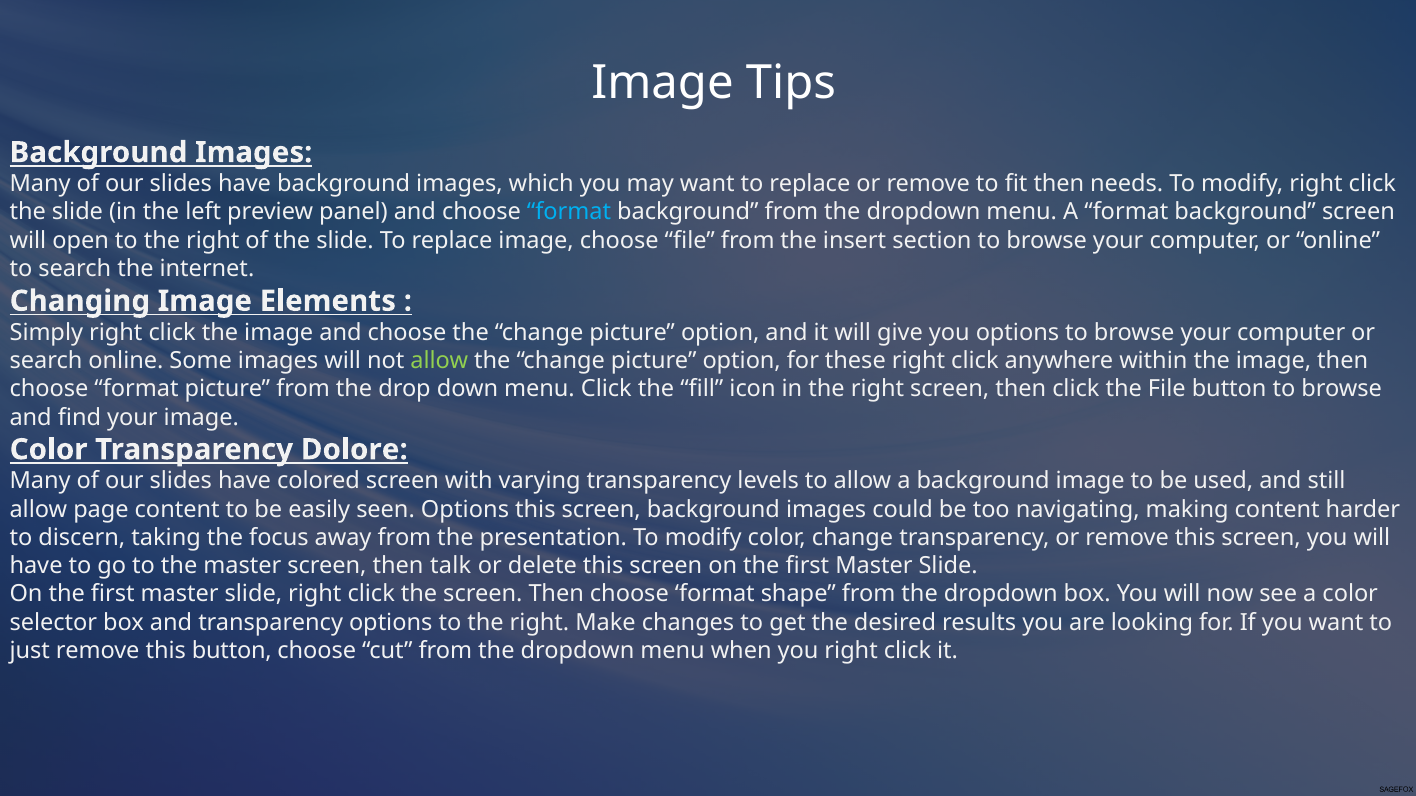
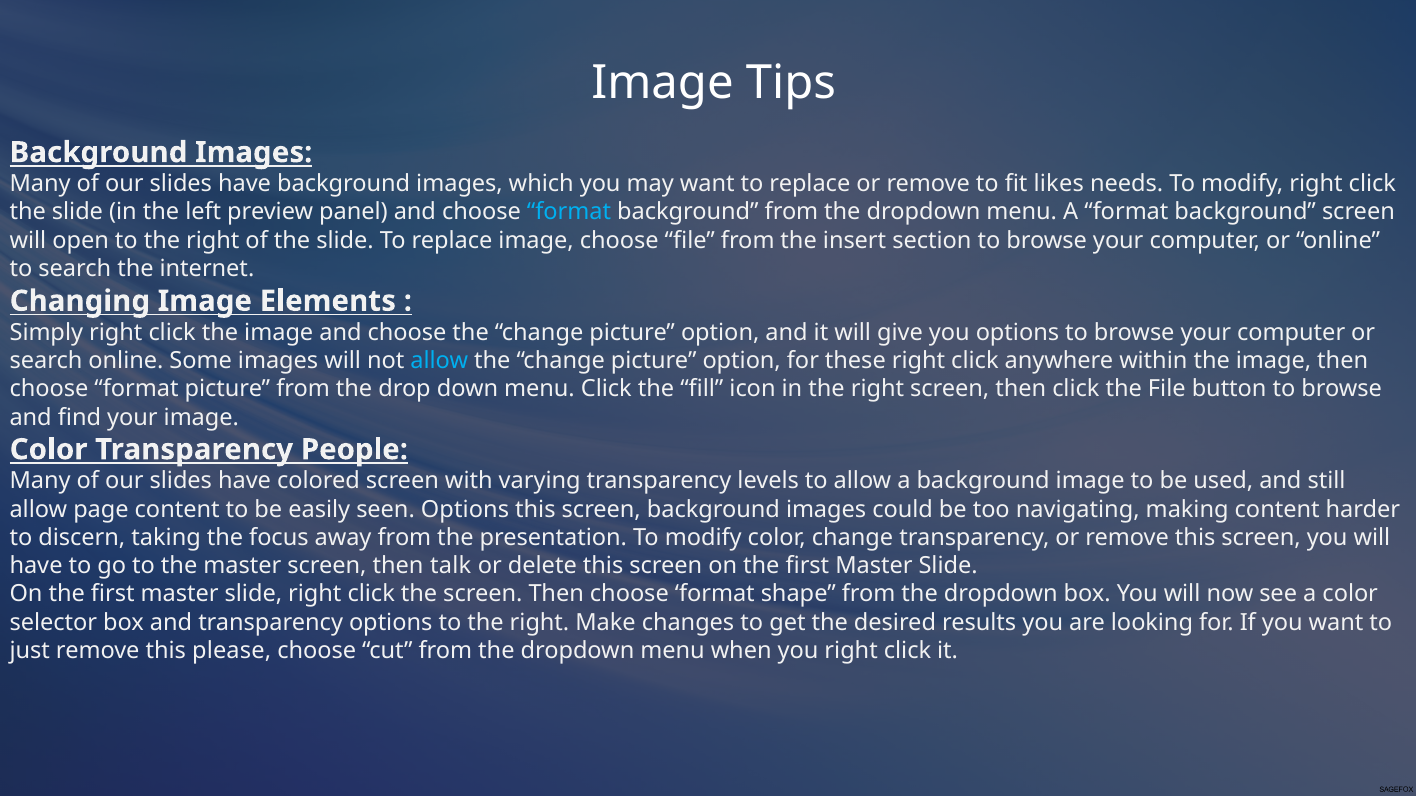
fit then: then -> likes
allow at (439, 361) colour: light green -> light blue
Dolore: Dolore -> People
this button: button -> please
